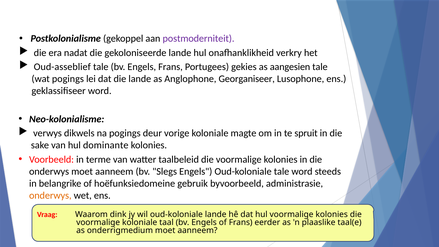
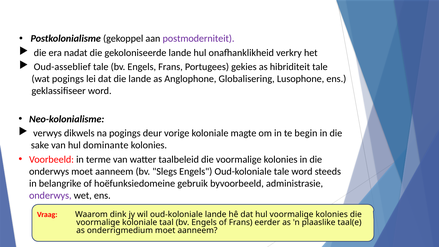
aangesien: aangesien -> hibriditeit
Georganiseer: Georganiseer -> Globalisering
spruit: spruit -> begin
onderwys at (50, 196) colour: orange -> purple
